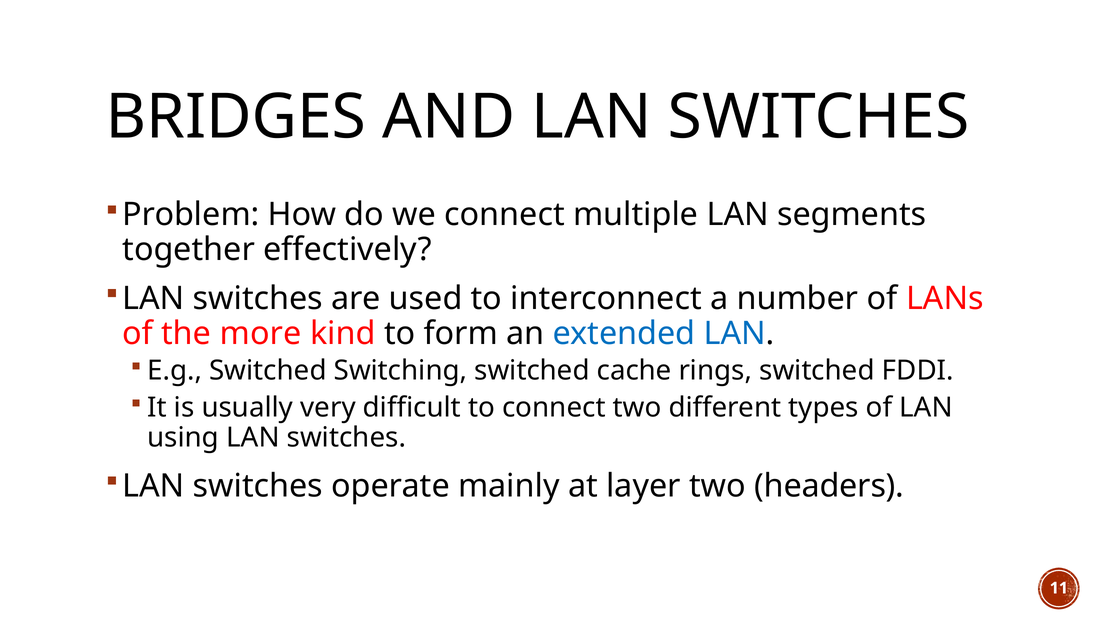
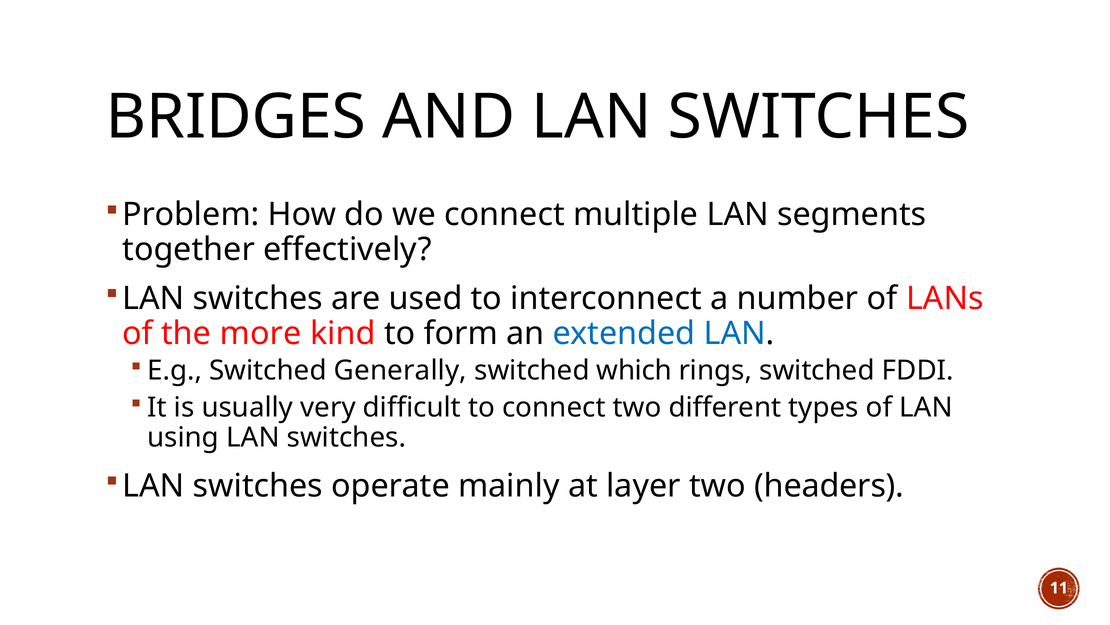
Switching: Switching -> Generally
cache: cache -> which
